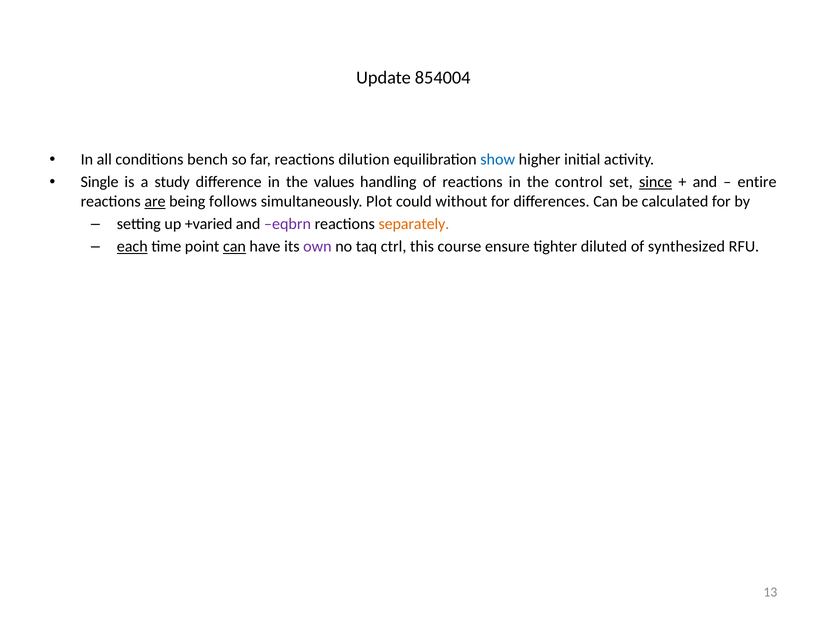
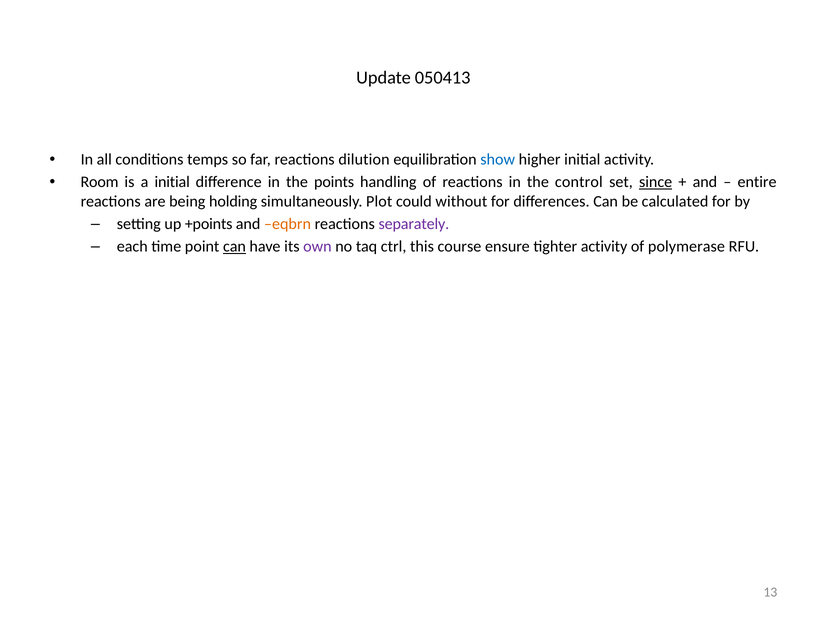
854004: 854004 -> 050413
bench: bench -> temps
Single: Single -> Room
a study: study -> initial
values: values -> points
are underline: present -> none
follows: follows -> holding
+varied: +varied -> +points
eqbrn colour: purple -> orange
separately colour: orange -> purple
each underline: present -> none
tighter diluted: diluted -> activity
synthesized: synthesized -> polymerase
